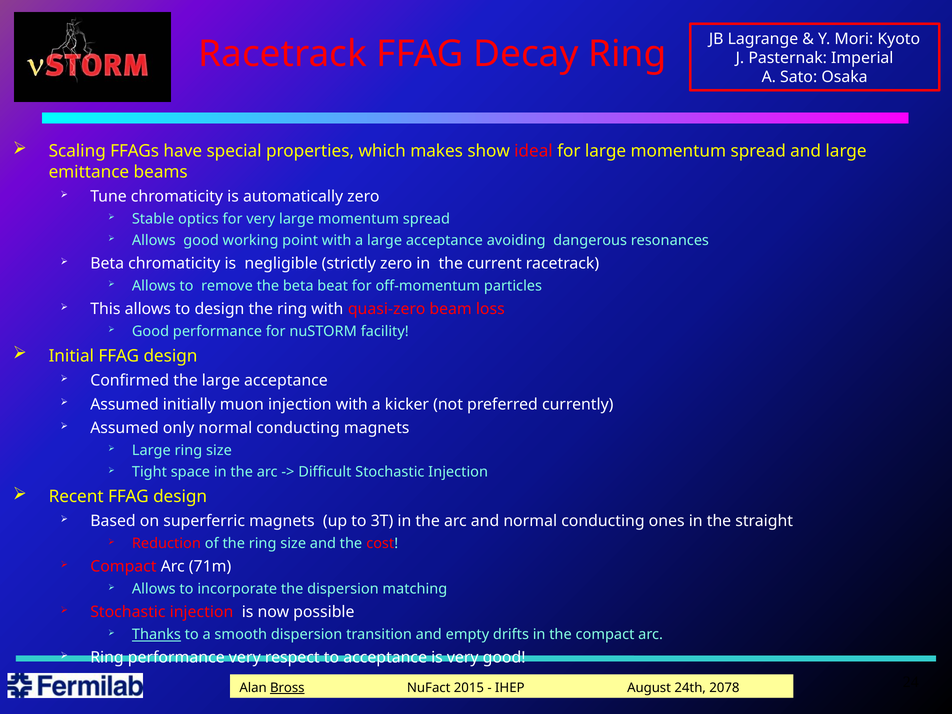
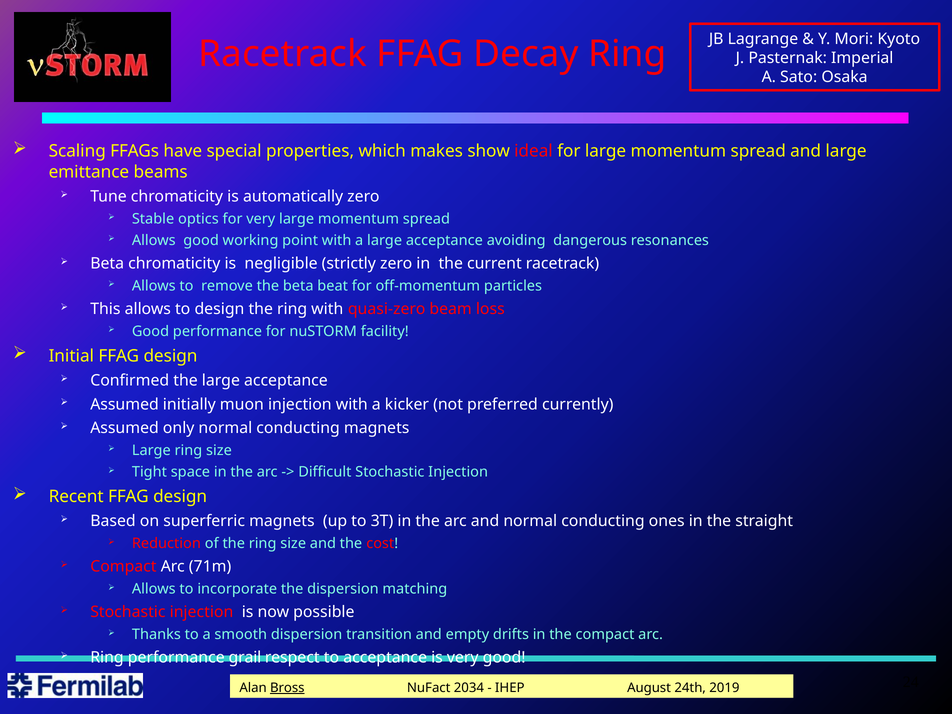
Thanks underline: present -> none
performance very: very -> grail
2015: 2015 -> 2034
2078: 2078 -> 2019
